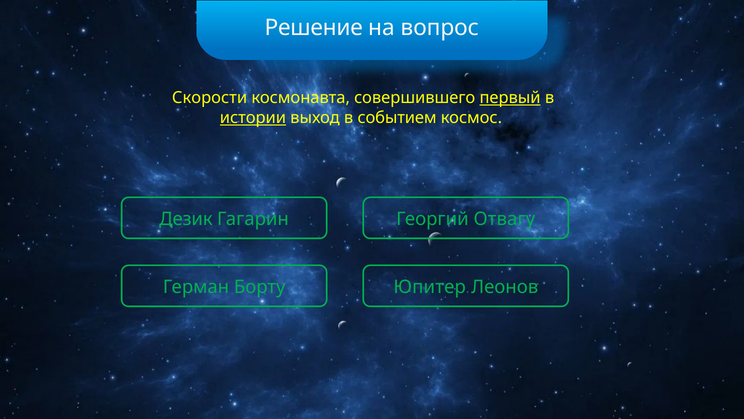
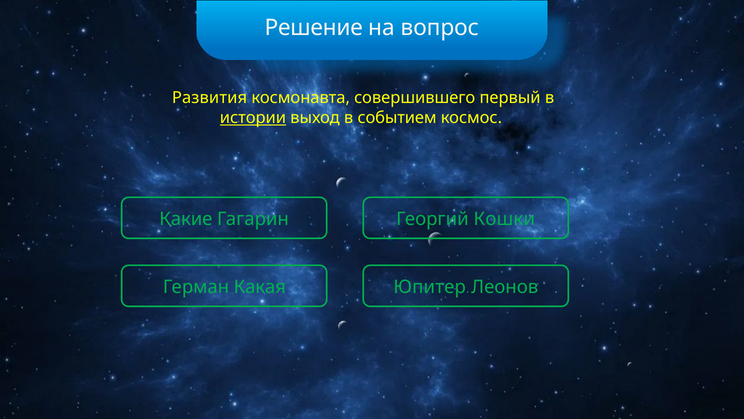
Скорости: Скорости -> Развития
первый underline: present -> none
Дезик: Дезик -> Какие
Отвагу: Отвагу -> Кошки
Борту: Борту -> Какая
